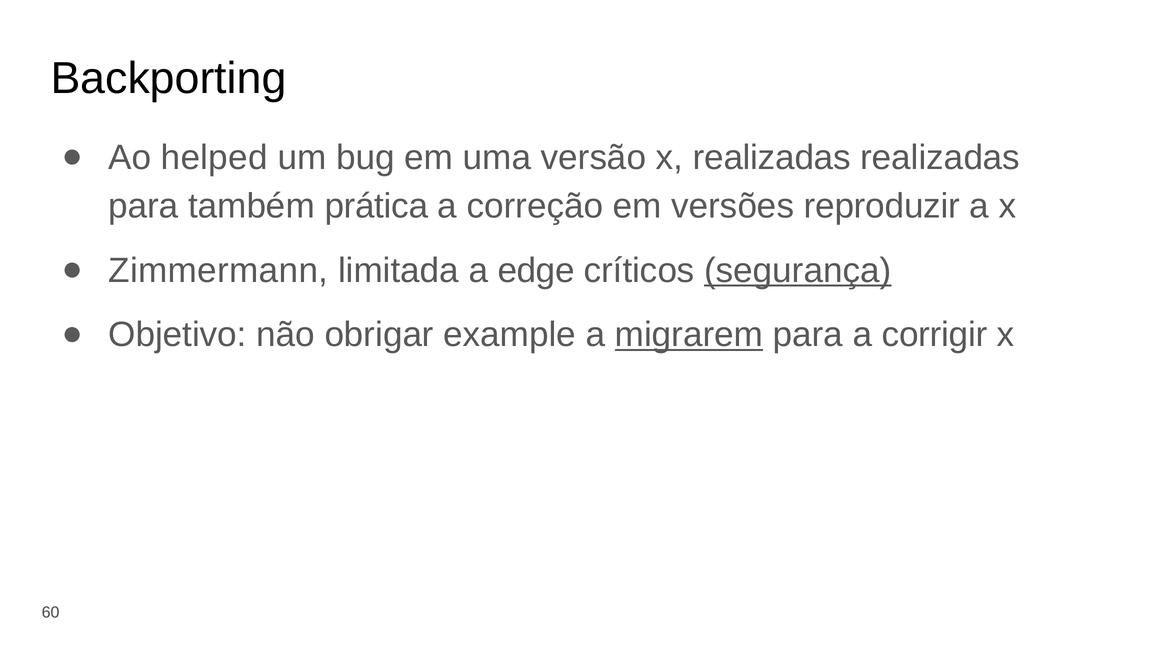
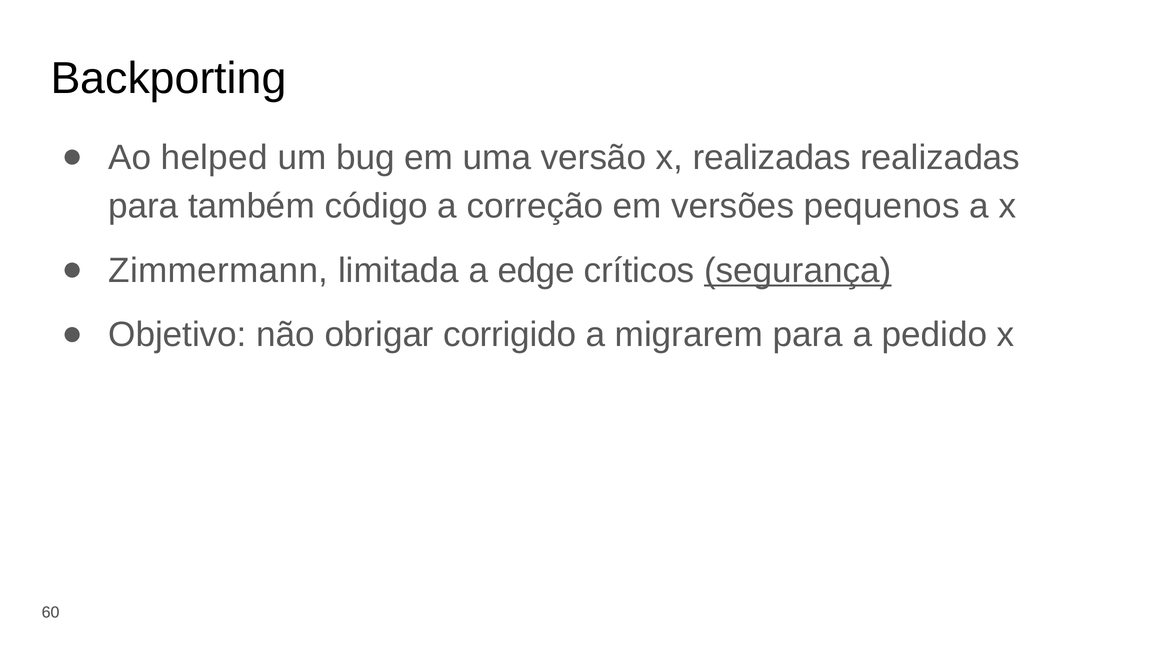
prática: prática -> código
reproduzir: reproduzir -> pequenos
example: example -> corrigido
migrarem underline: present -> none
corrigir: corrigir -> pedido
